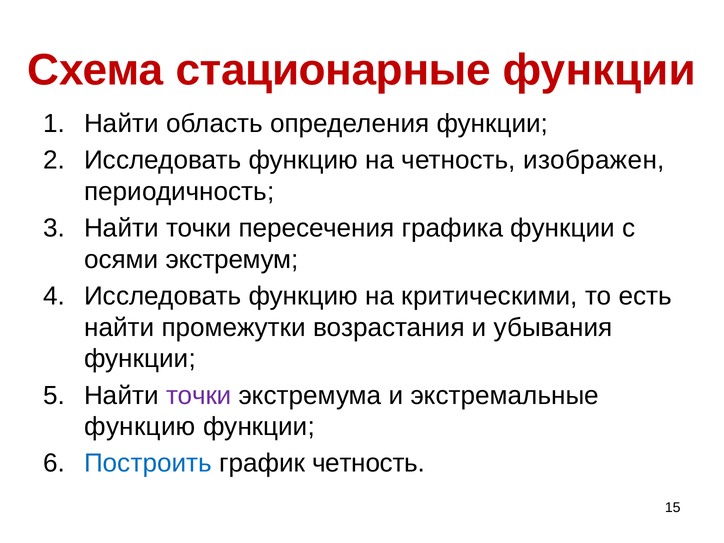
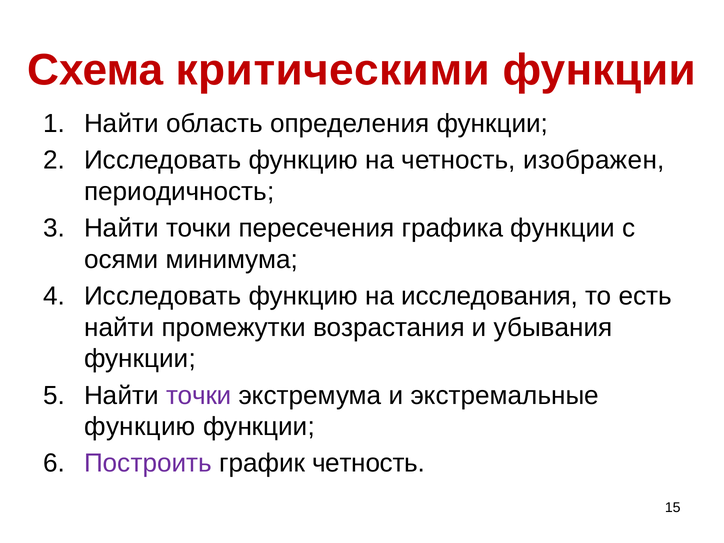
стационарные: стационарные -> критическими
экстремум: экстремум -> минимума
критическими: критическими -> исследования
Построить colour: blue -> purple
